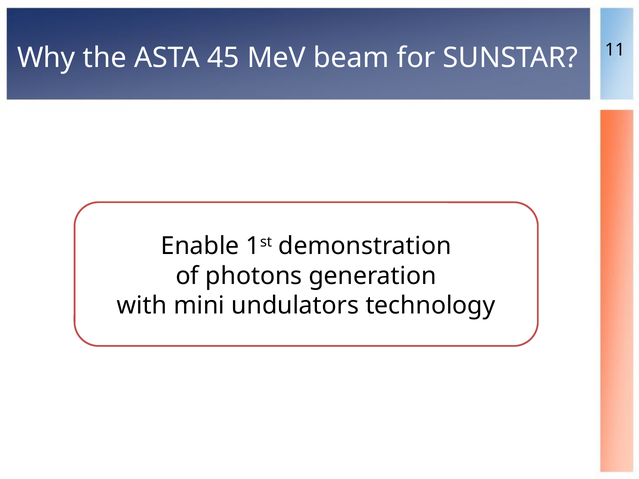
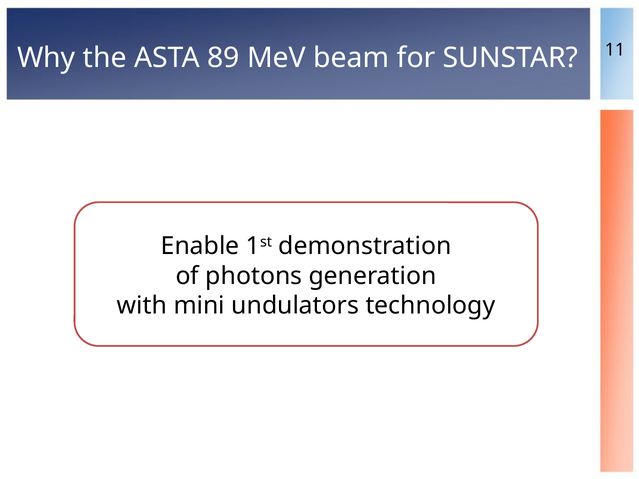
45: 45 -> 89
